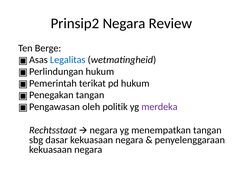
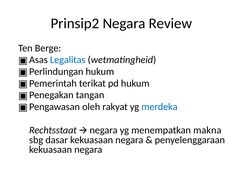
politik: politik -> rakyat
merdeka colour: purple -> blue
menempatkan tangan: tangan -> makna
